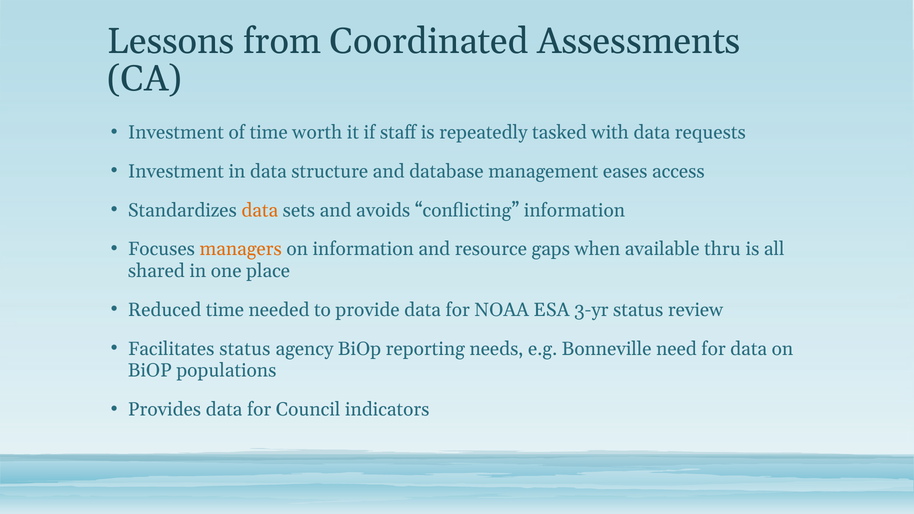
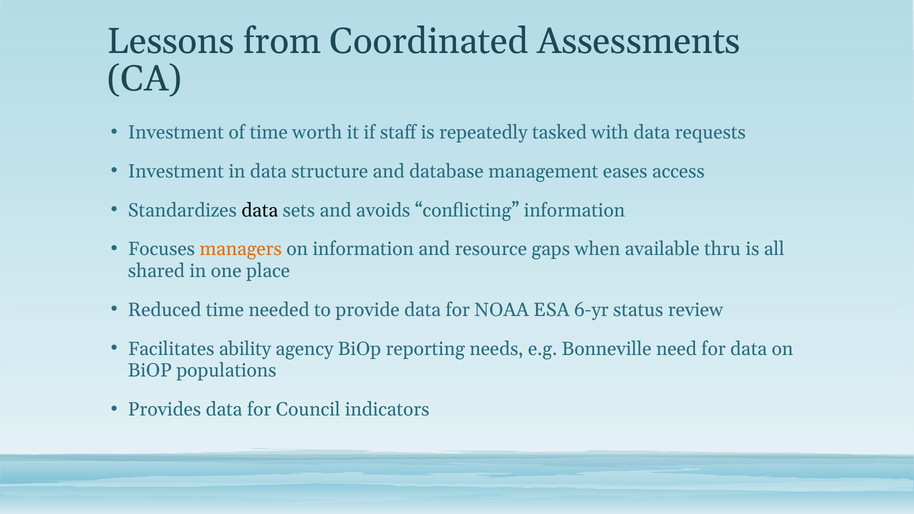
data at (260, 210) colour: orange -> black
3-yr: 3-yr -> 6-yr
Facilitates status: status -> ability
